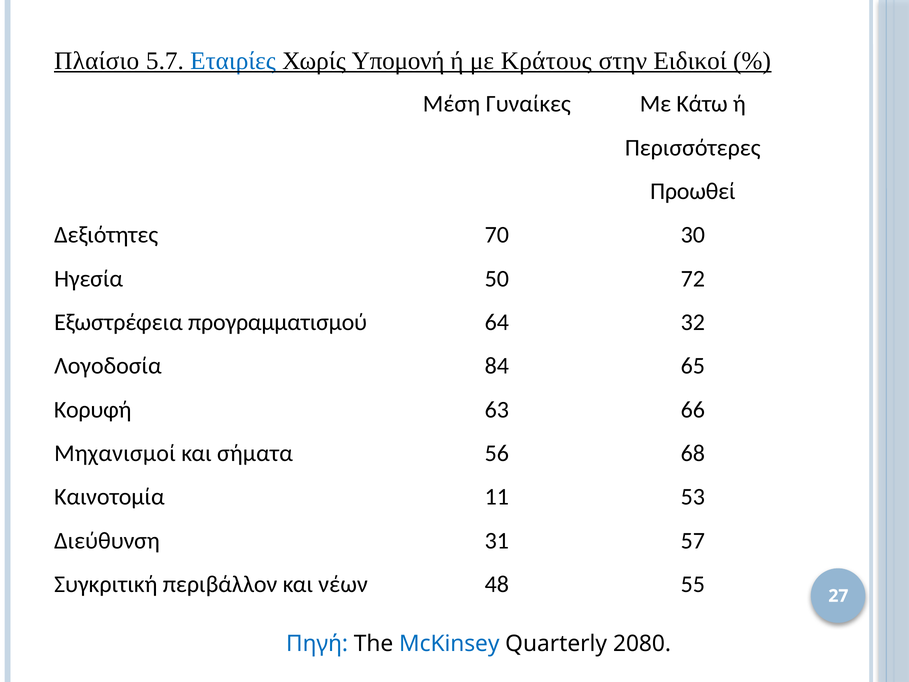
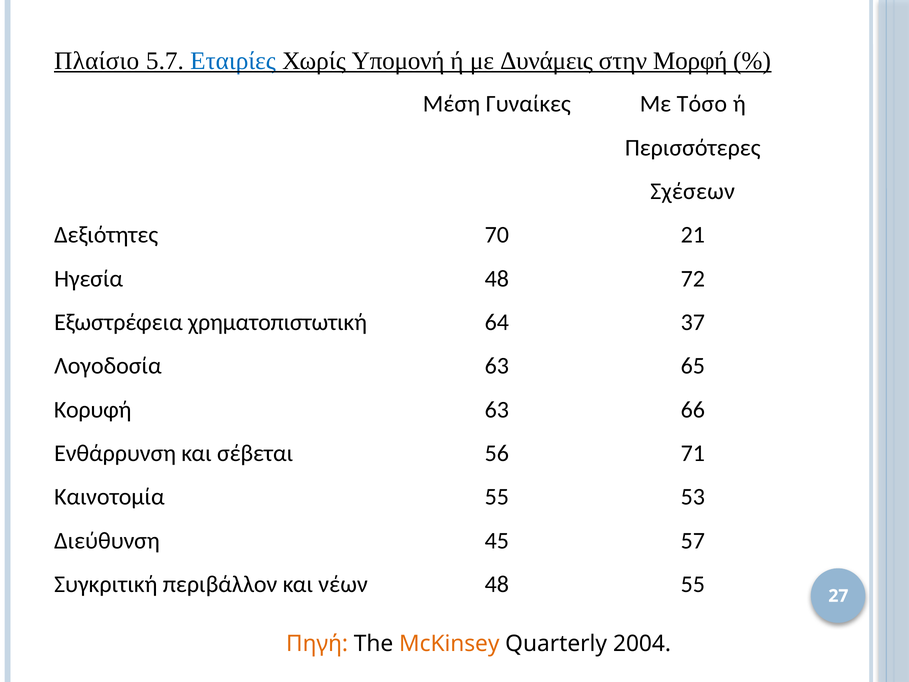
Κράτους: Κράτους -> Δυνάμεις
Ειδικοί: Ειδικοί -> Μορφή
Κάτω: Κάτω -> Τόσο
Προωθεί: Προωθεί -> Σχέσεων
30: 30 -> 21
Ηγεσία 50: 50 -> 48
προγραμματισμού: προγραμματισμού -> χρηματοπιστωτική
32: 32 -> 37
Λογοδοσία 84: 84 -> 63
Μηχανισμοί: Μηχανισμοί -> Ενθάρρυνση
σήματα: σήματα -> σέβεται
68: 68 -> 71
Καινοτομία 11: 11 -> 55
31: 31 -> 45
Πηγή colour: blue -> orange
McKinsey colour: blue -> orange
2080: 2080 -> 2004
